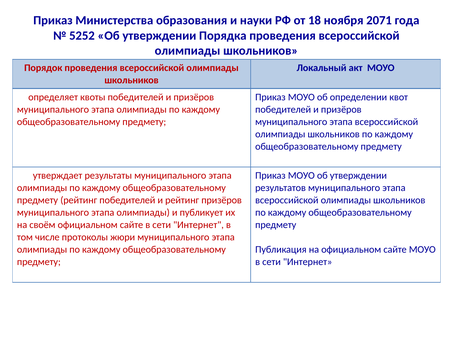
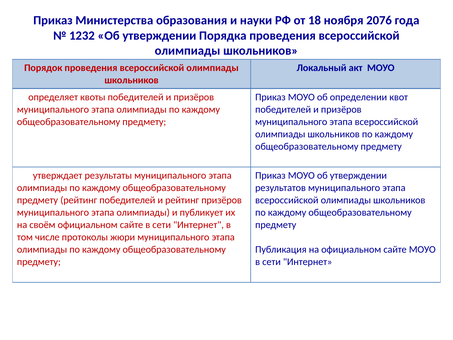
2071: 2071 -> 2076
5252: 5252 -> 1232
